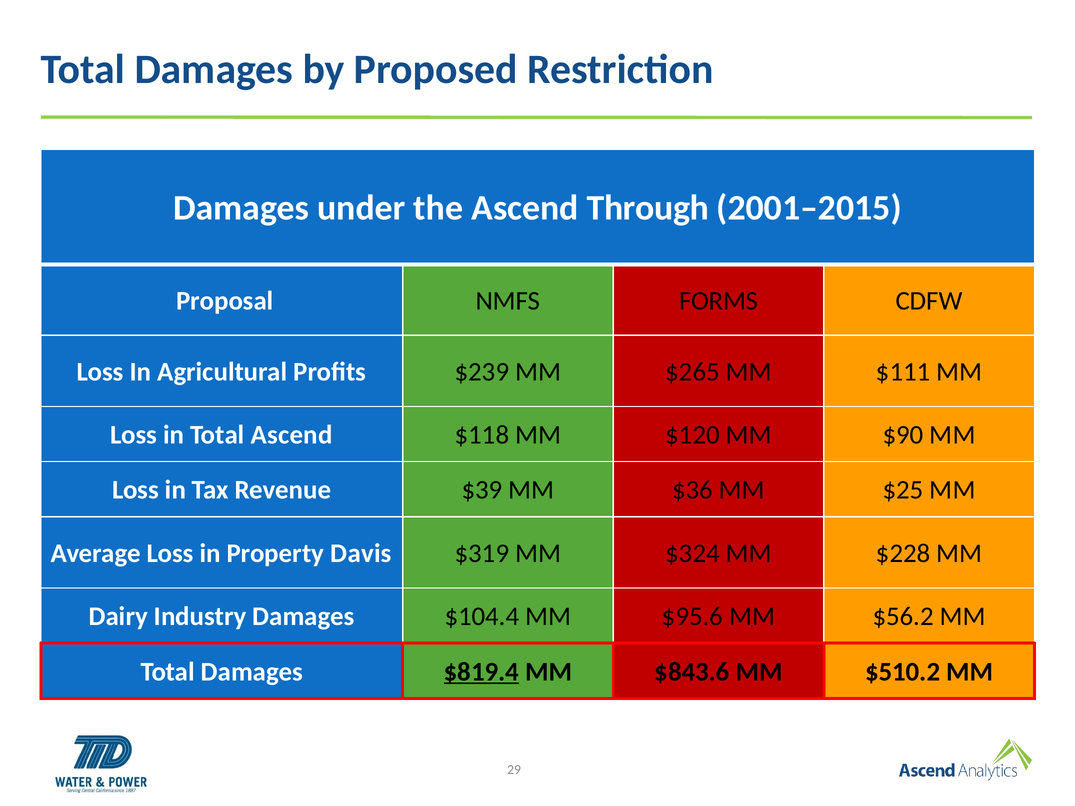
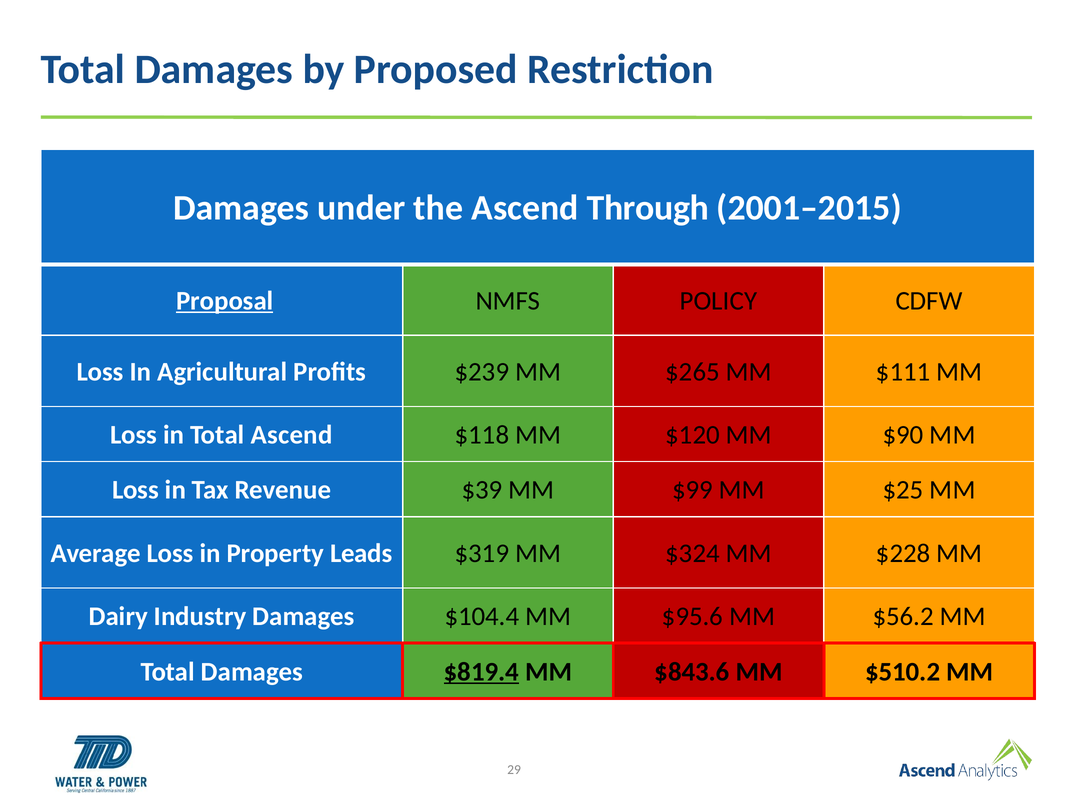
Proposal underline: none -> present
FORMS: FORMS -> POLICY
$36: $36 -> $99
Davis: Davis -> Leads
